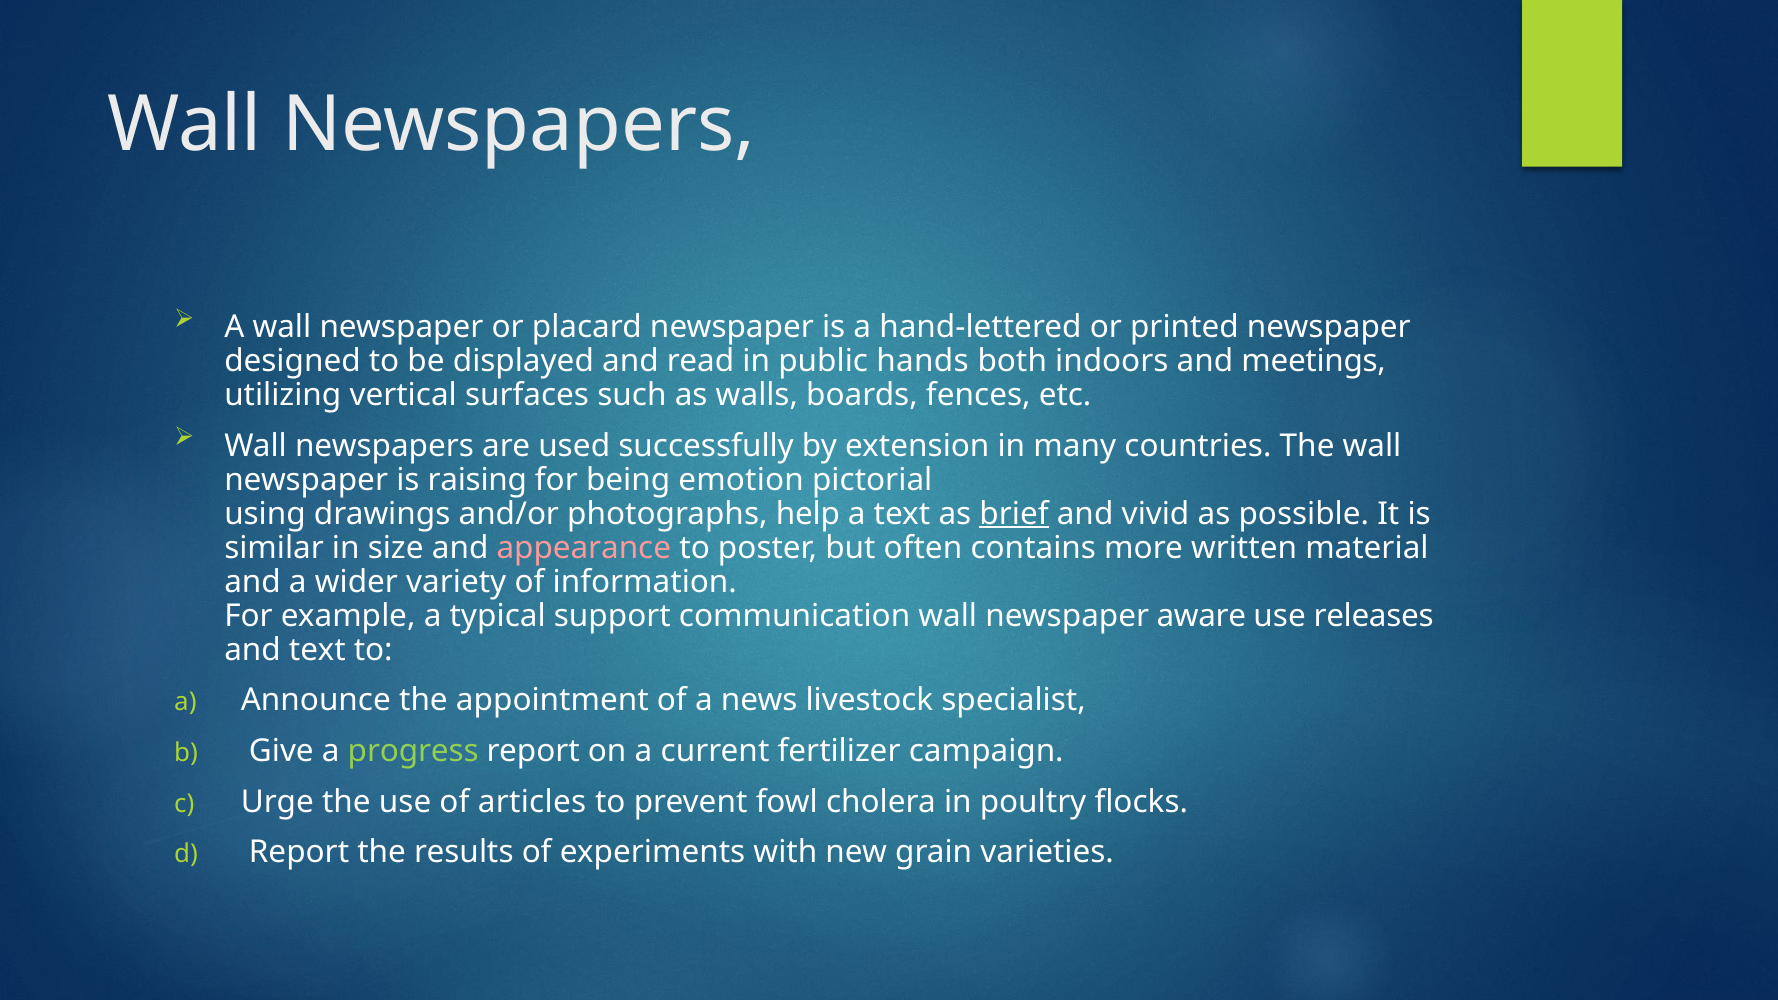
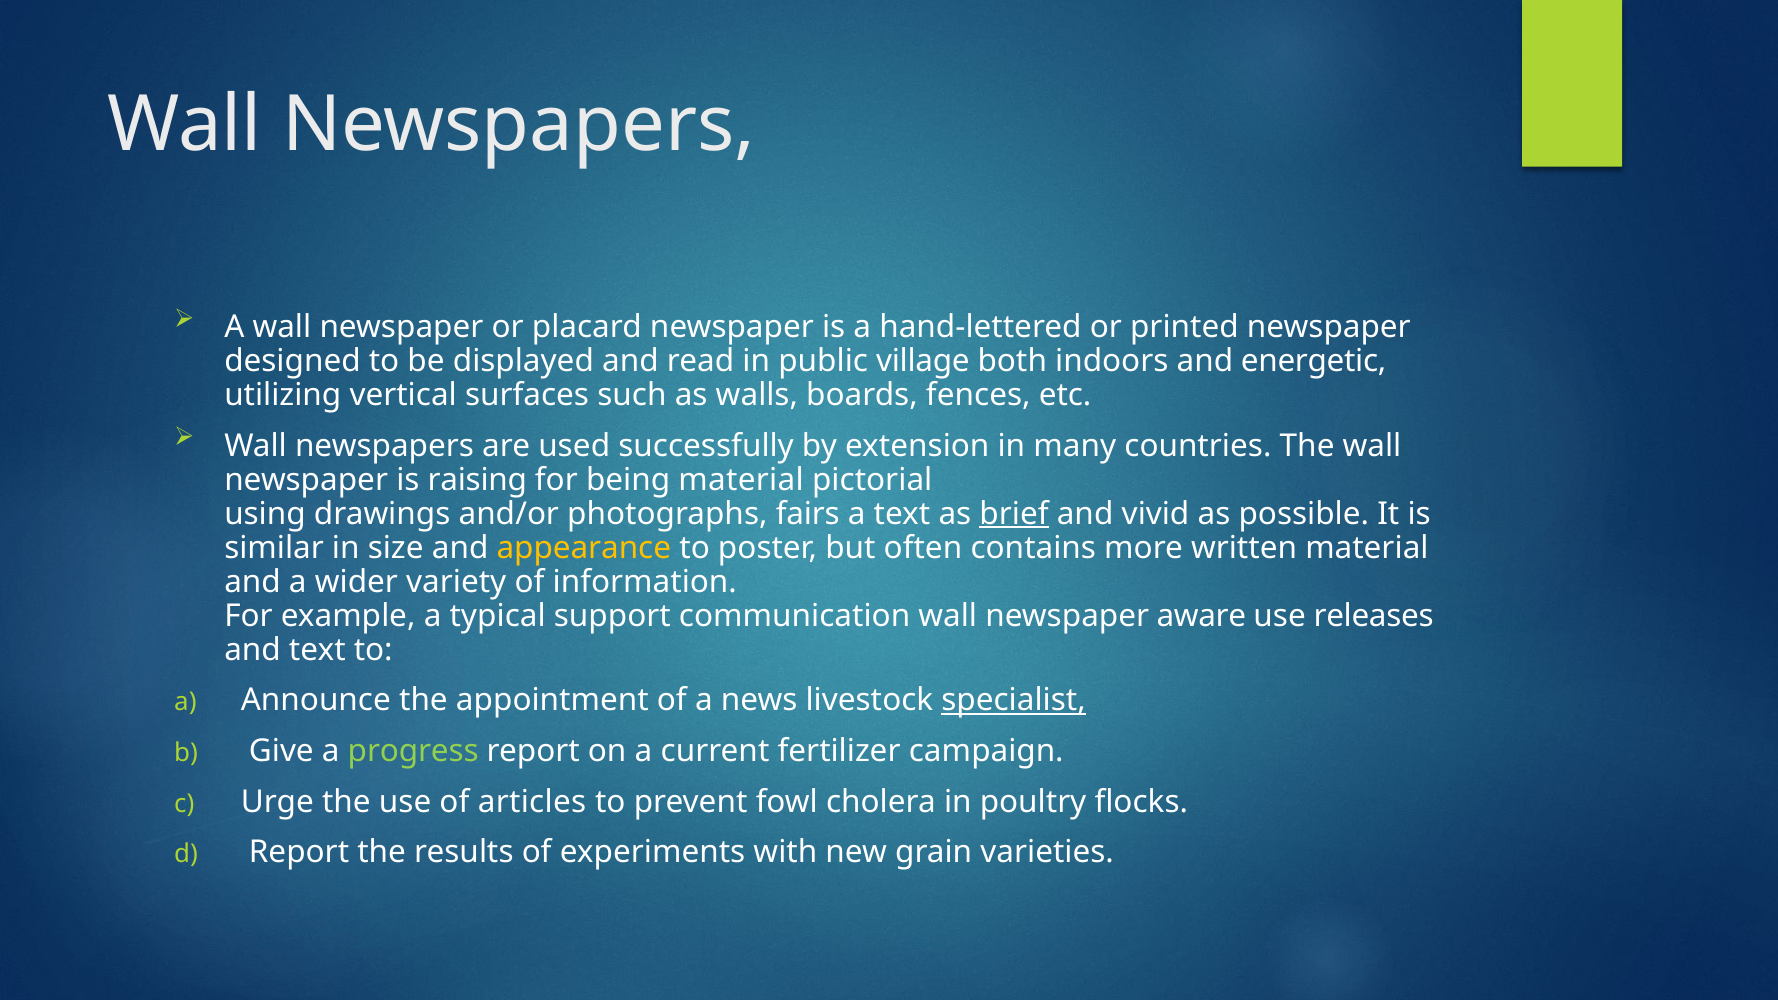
hands: hands -> village
meetings: meetings -> energetic
being emotion: emotion -> material
help: help -> fairs
appearance colour: pink -> yellow
specialist underline: none -> present
